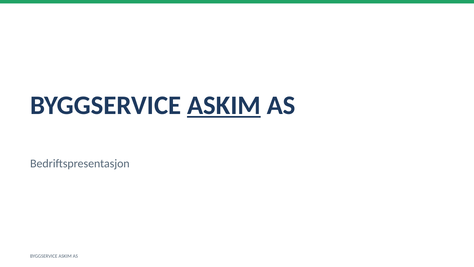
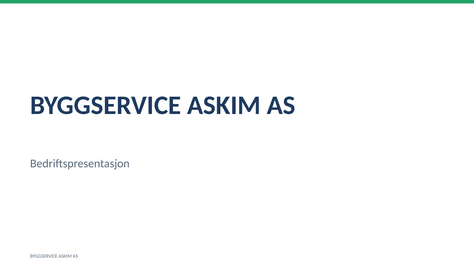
ASKIM at (224, 105) underline: present -> none
